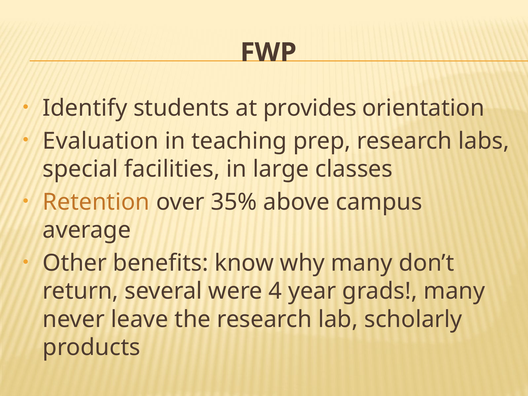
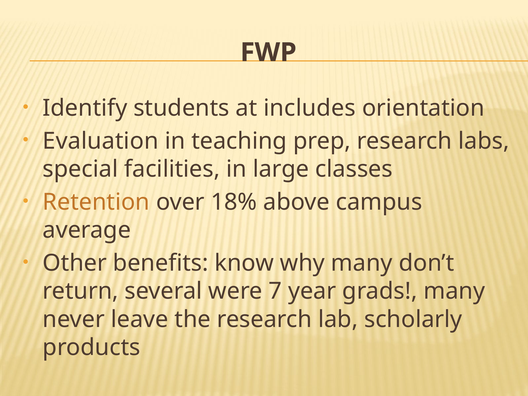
provides: provides -> includes
35%: 35% -> 18%
4: 4 -> 7
